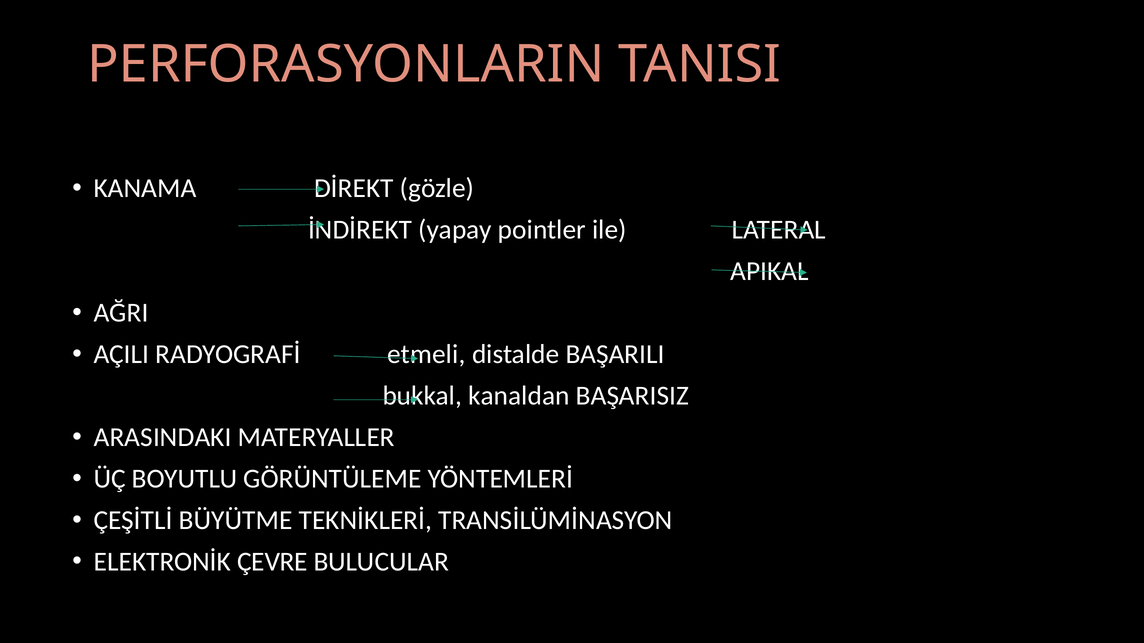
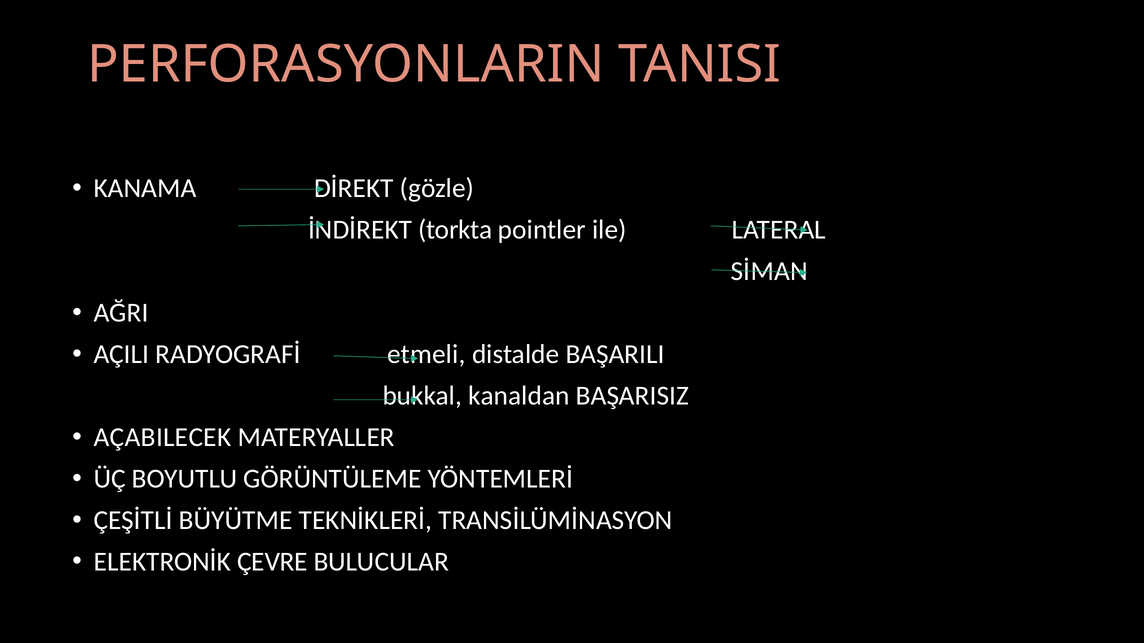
yapay: yapay -> torkta
APIKAL: APIKAL -> SİMAN
ARASINDAKI: ARASINDAKI -> AÇABILECEK
